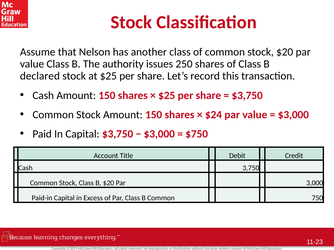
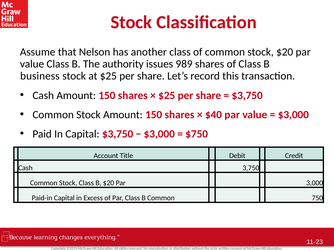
250: 250 -> 989
declared: declared -> business
$24: $24 -> $40
